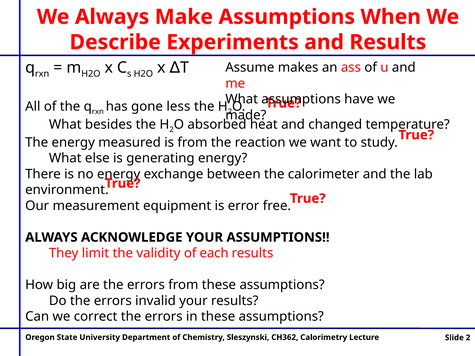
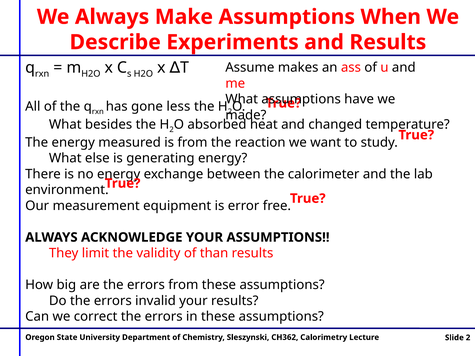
each: each -> than
